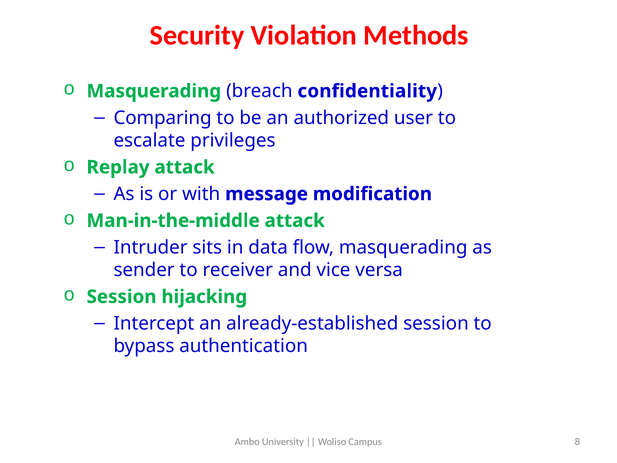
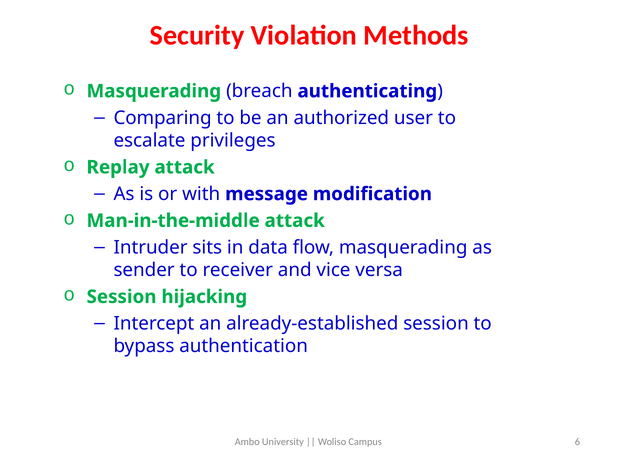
confidentiality: confidentiality -> authenticating
8: 8 -> 6
